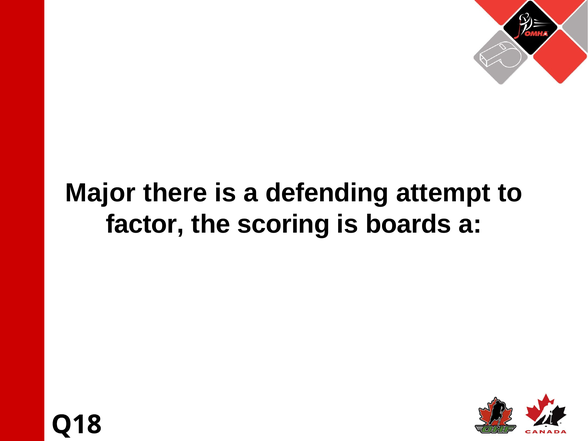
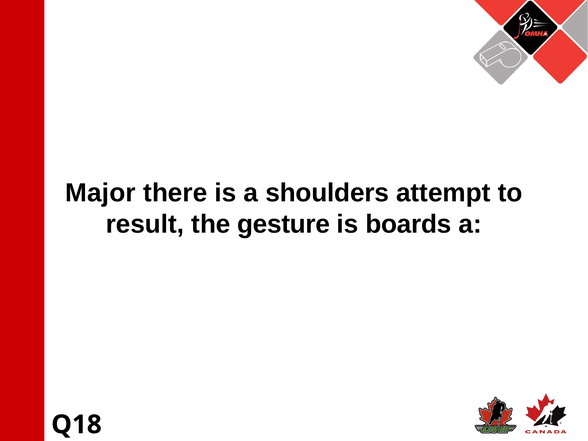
defending: defending -> shoulders
factor: factor -> result
scoring: scoring -> gesture
